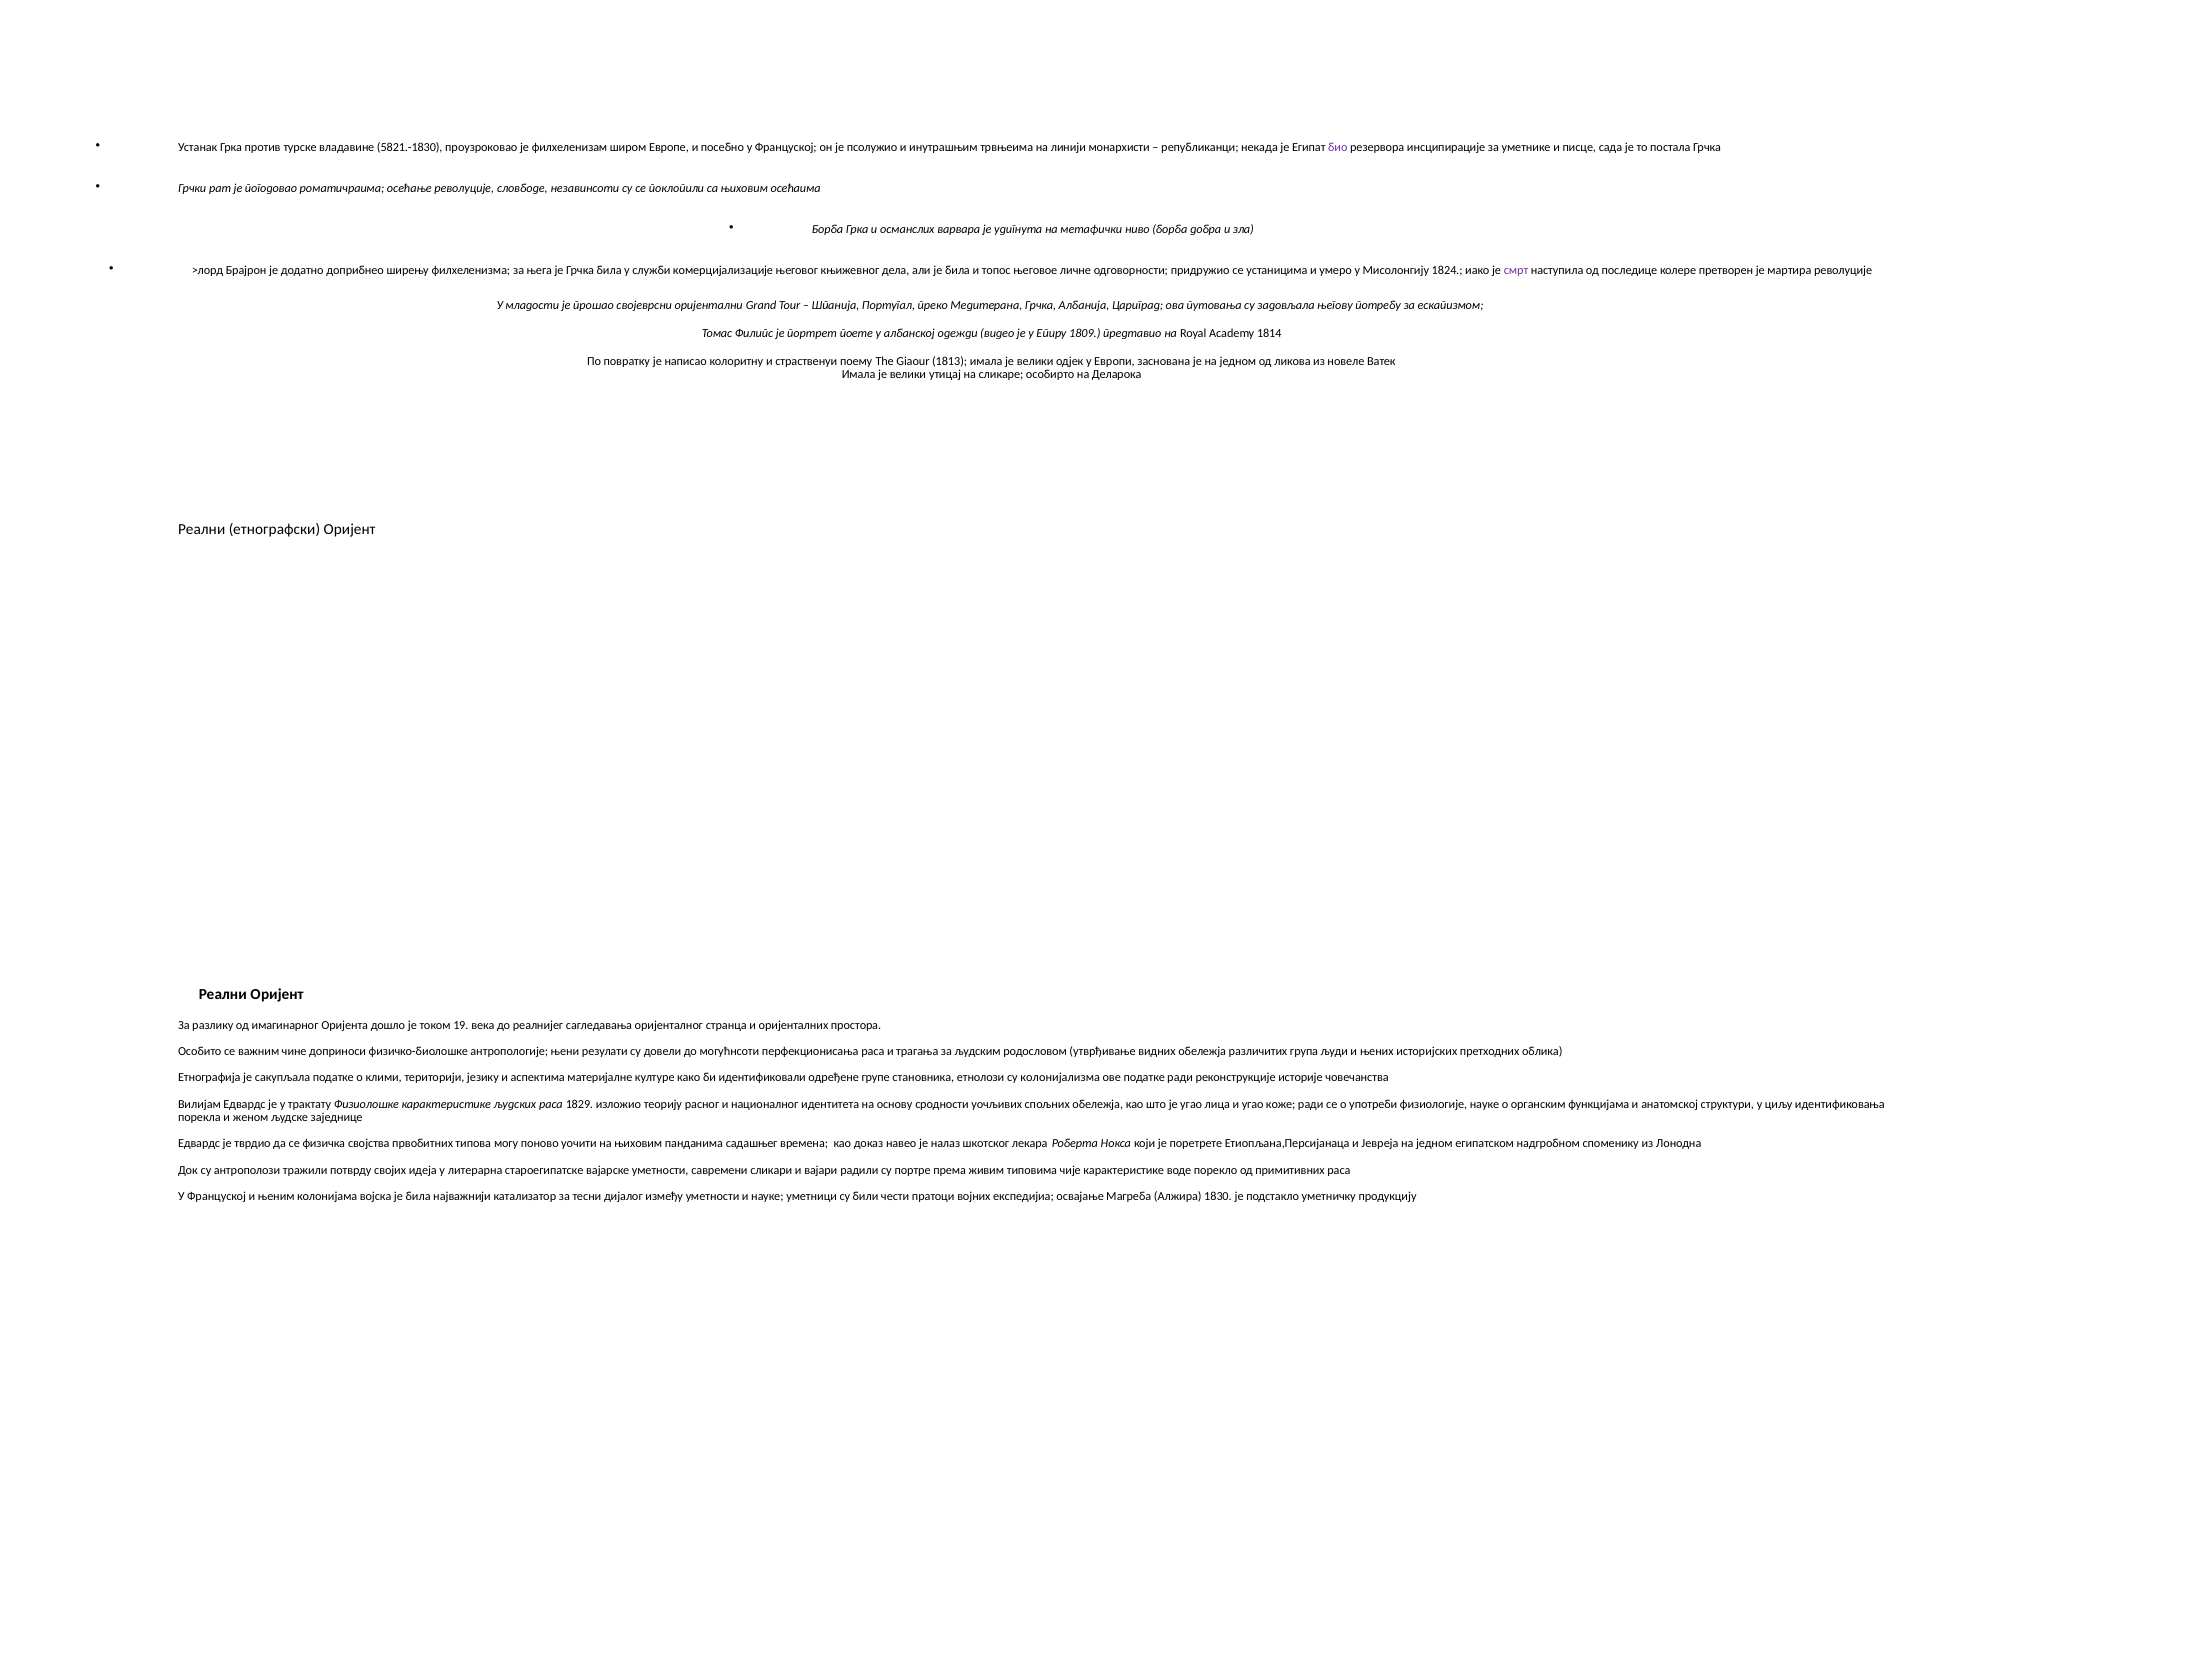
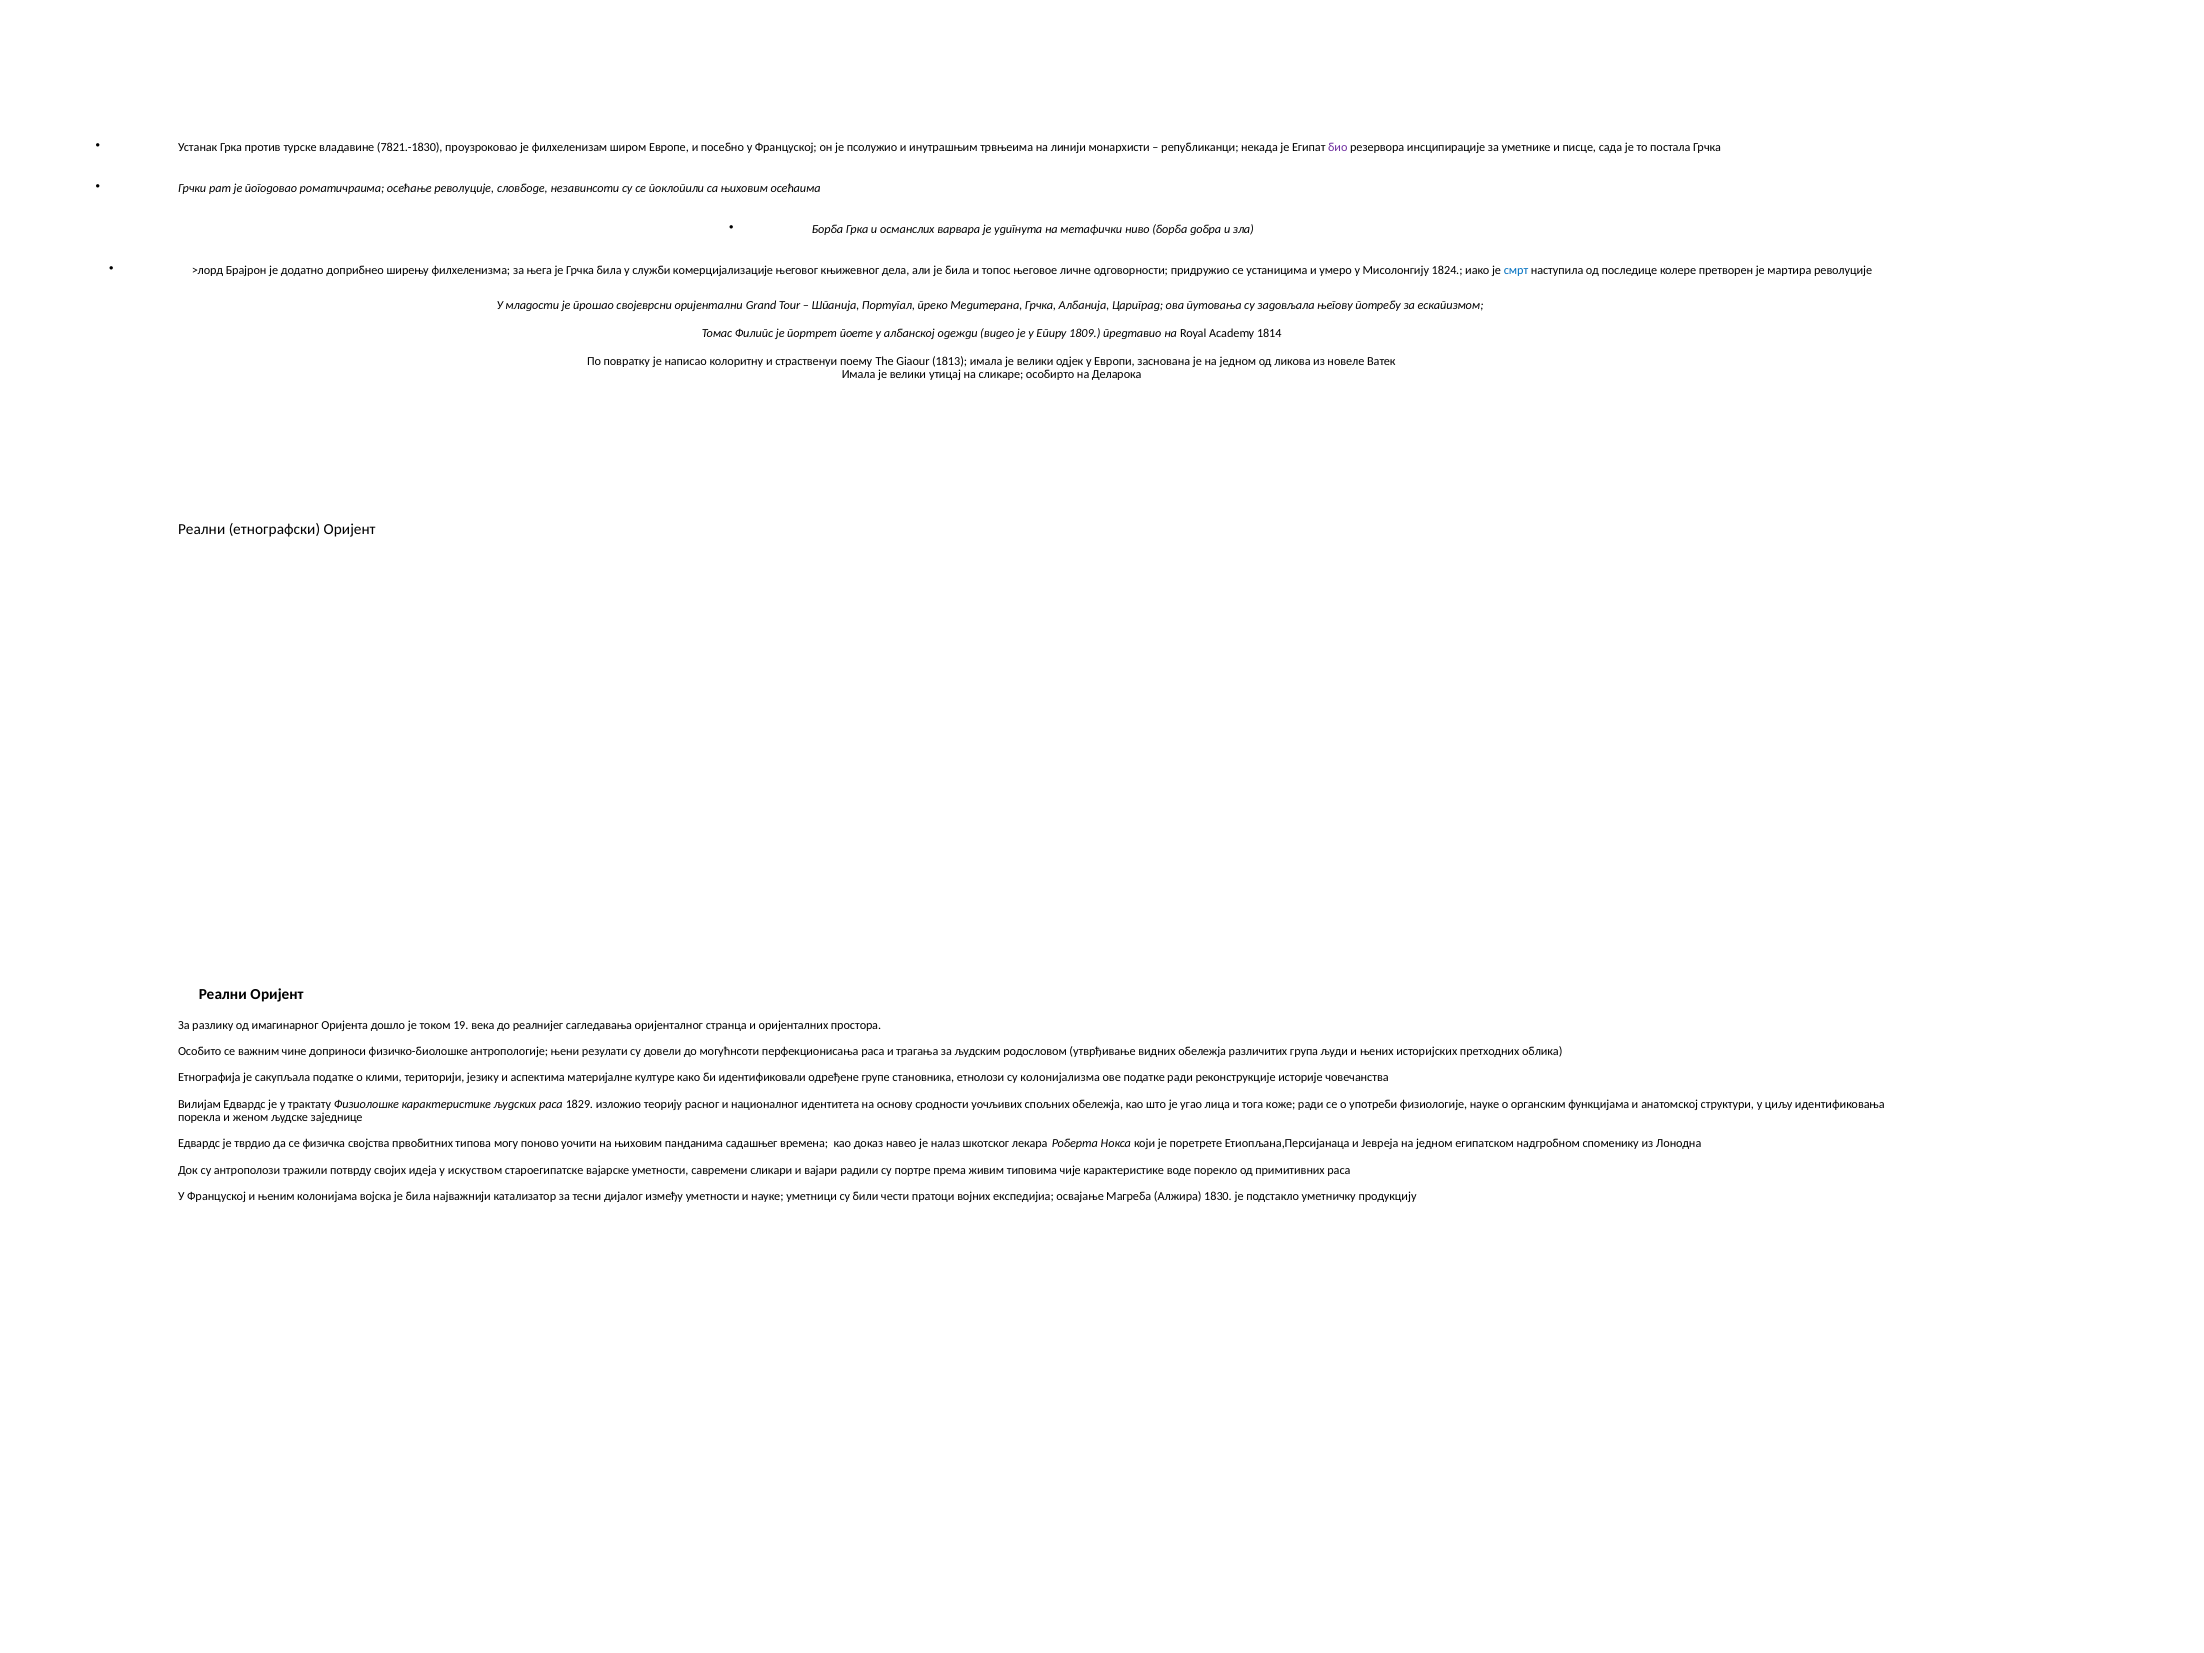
5821.-1830: 5821.-1830 -> 7821.-1830
смрт colour: purple -> blue
и угао: угао -> тога
литерарна: литерарна -> искуством
